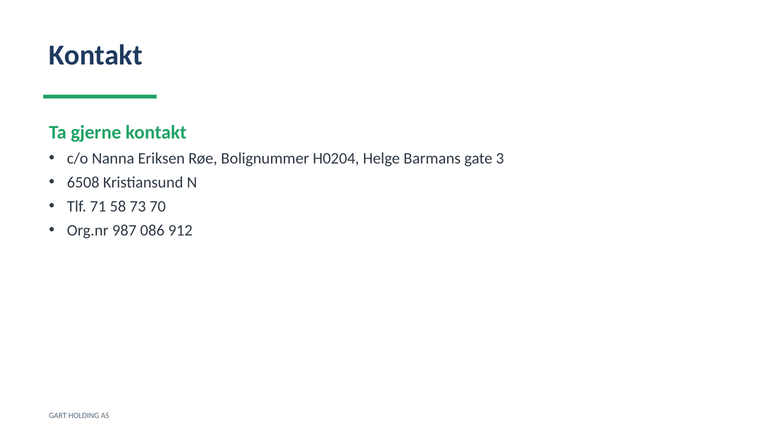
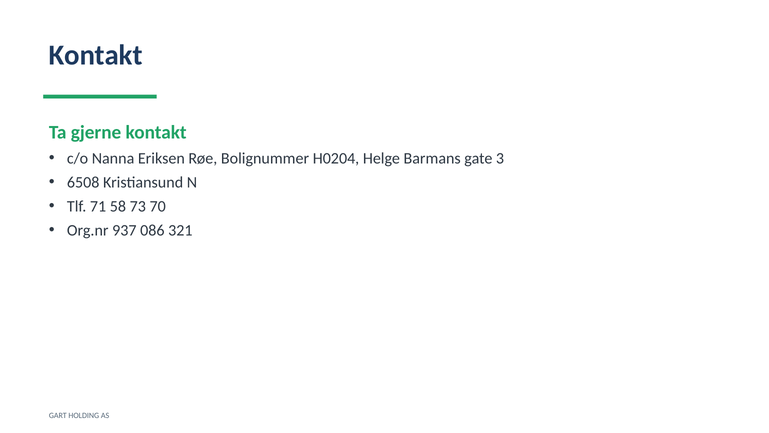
987: 987 -> 937
912: 912 -> 321
